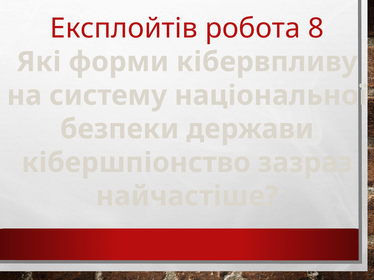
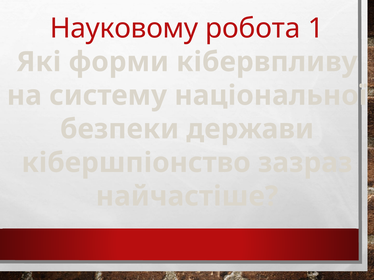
Експлойтів: Експлойтів -> Науковому
8: 8 -> 1
